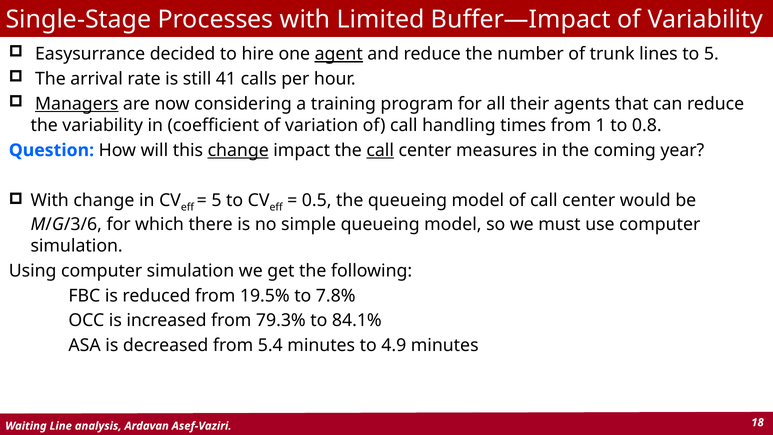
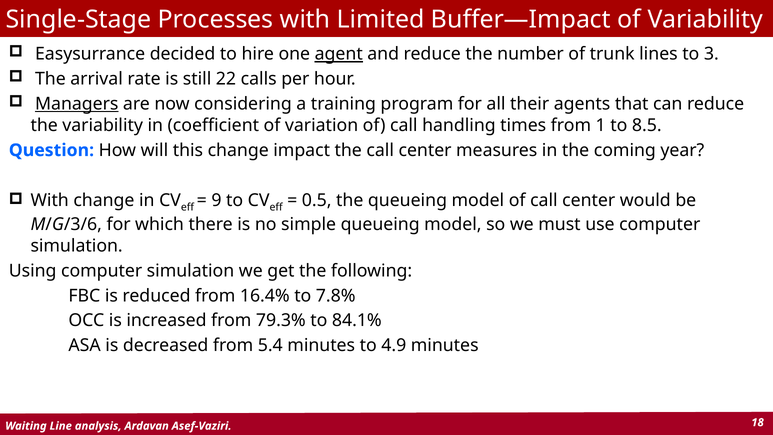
to 5: 5 -> 3
41: 41 -> 22
0.8: 0.8 -> 8.5
change at (238, 150) underline: present -> none
call at (380, 150) underline: present -> none
5 at (216, 200): 5 -> 9
19.5%: 19.5% -> 16.4%
